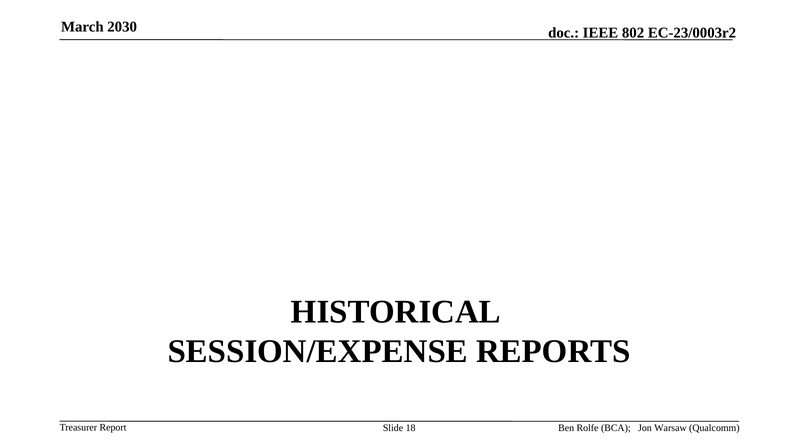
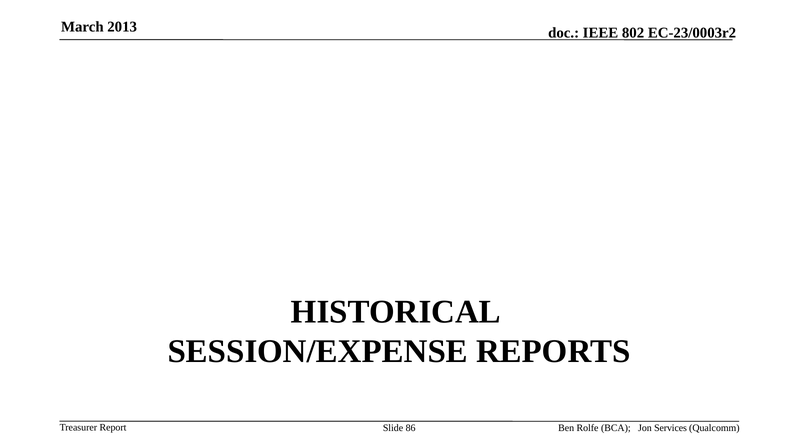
2030: 2030 -> 2013
18: 18 -> 86
Warsaw: Warsaw -> Services
